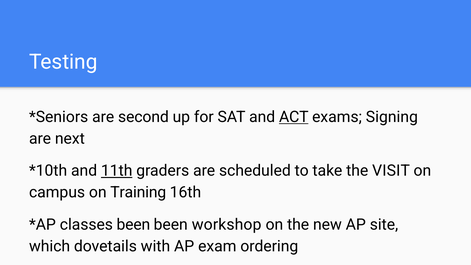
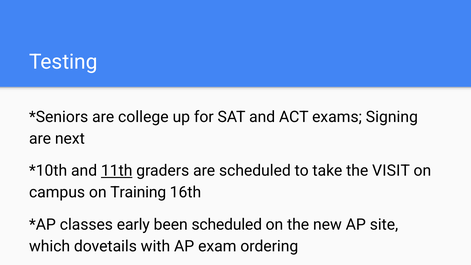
second: second -> college
ACT underline: present -> none
classes been: been -> early
been workshop: workshop -> scheduled
